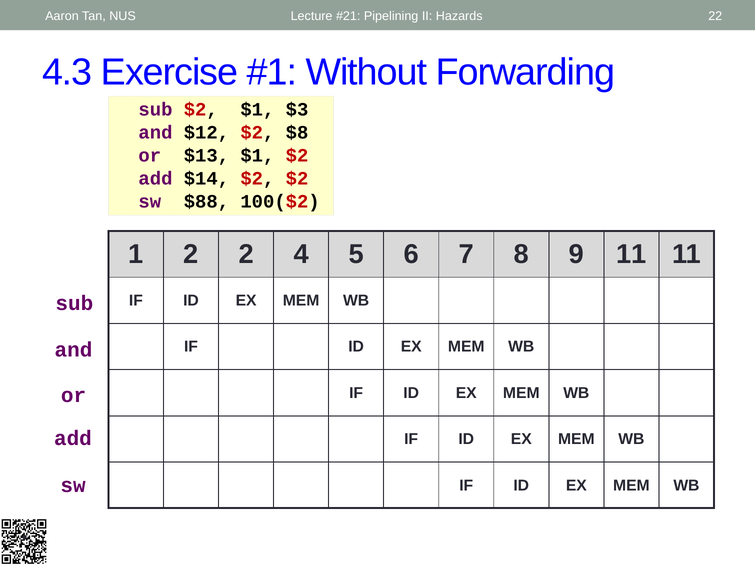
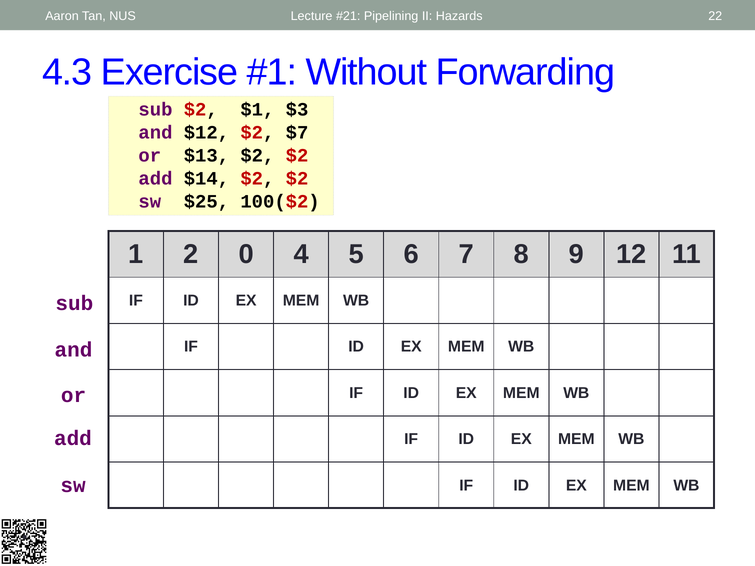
$8: $8 -> $7
$13 $1: $1 -> $2
$88: $88 -> $25
2 2: 2 -> 0
9 11: 11 -> 12
